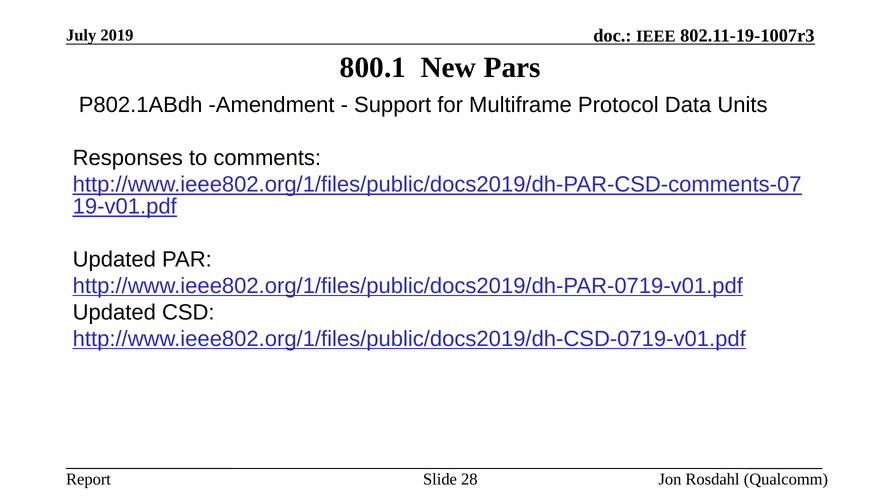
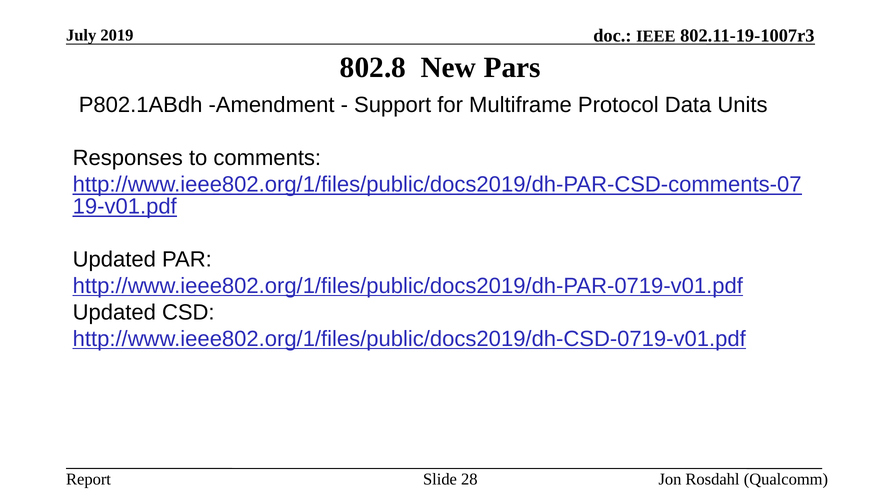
800.1: 800.1 -> 802.8
